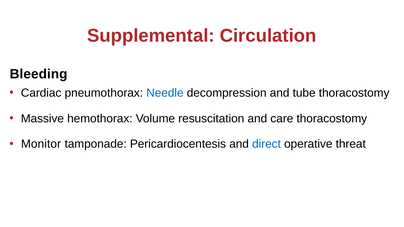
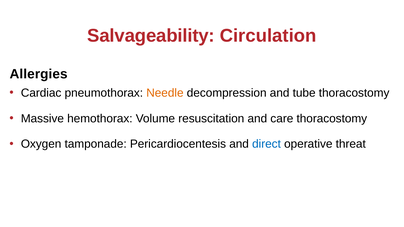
Supplemental: Supplemental -> Salvageability
Bleeding: Bleeding -> Allergies
Needle colour: blue -> orange
Monitor: Monitor -> Oxygen
